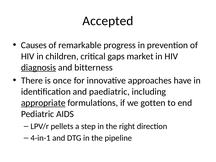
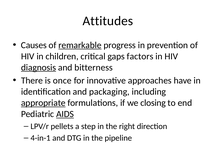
Accepted: Accepted -> Attitudes
remarkable underline: none -> present
market: market -> factors
paediatric: paediatric -> packaging
gotten: gotten -> closing
AIDS underline: none -> present
